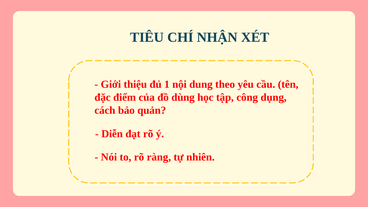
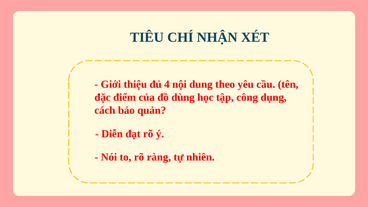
1: 1 -> 4
